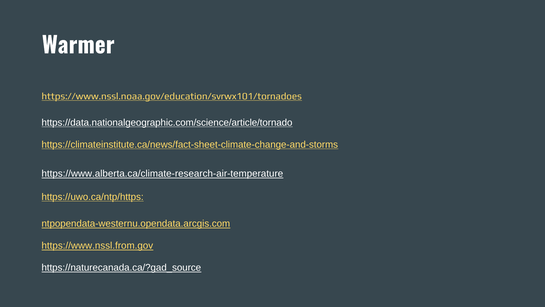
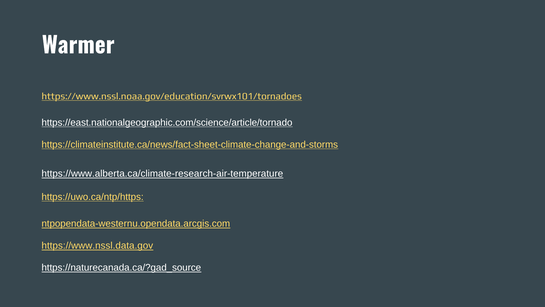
https://data.nationalgeographic.com/science/article/tornado: https://data.nationalgeographic.com/science/article/tornado -> https://east.nationalgeographic.com/science/article/tornado
https://www.nssl.from.gov: https://www.nssl.from.gov -> https://www.nssl.data.gov
